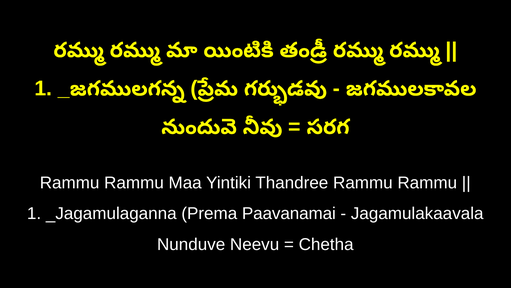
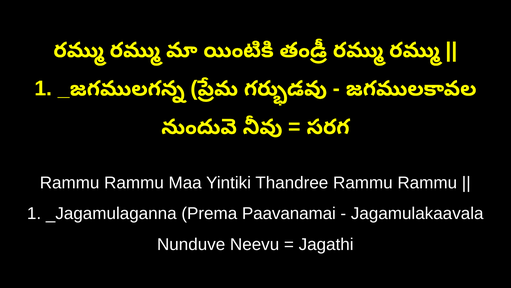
Chetha: Chetha -> Jagathi
